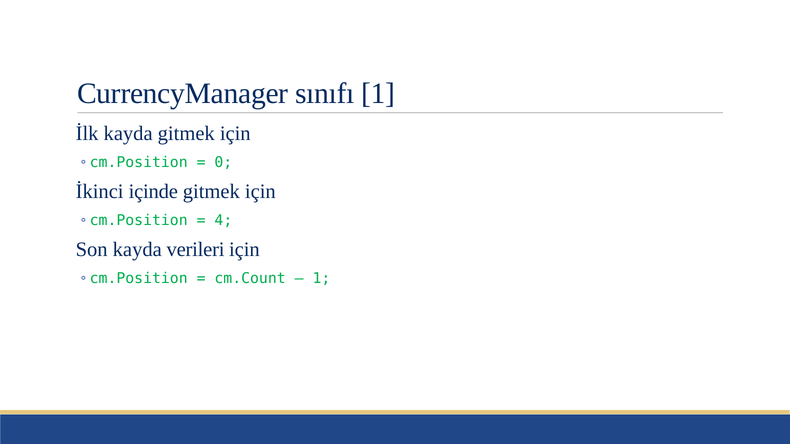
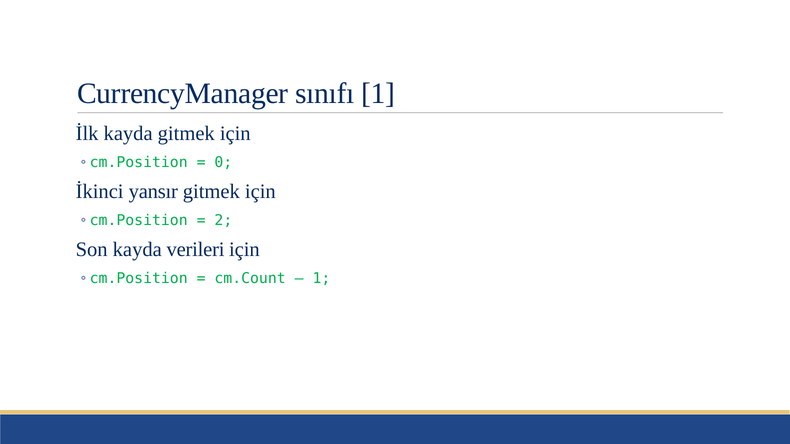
içinde: içinde -> yansır
4: 4 -> 2
